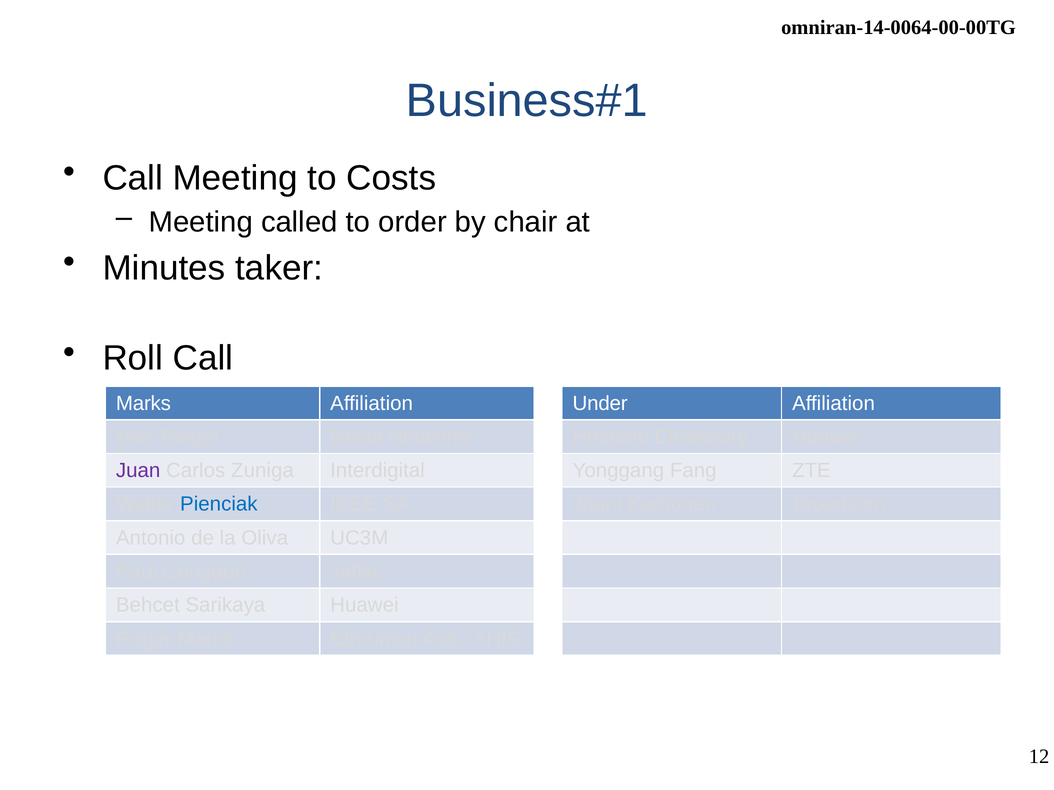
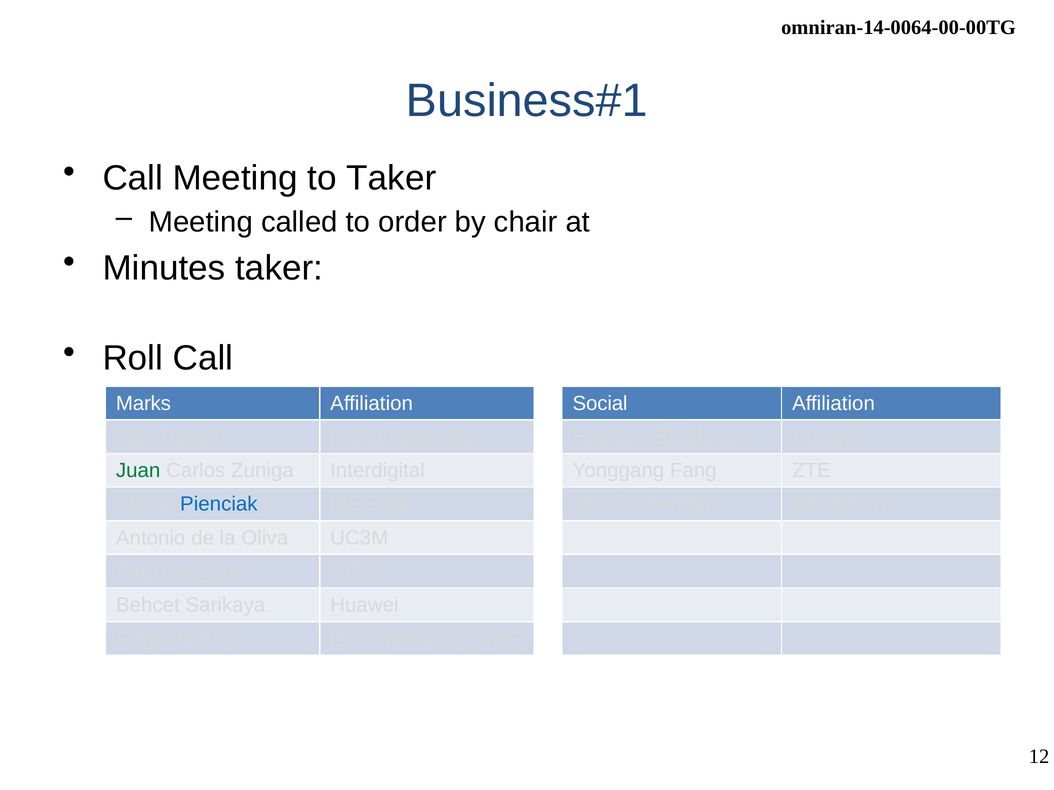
to Costs: Costs -> Taker
Under: Under -> Social
Juan colour: purple -> green
